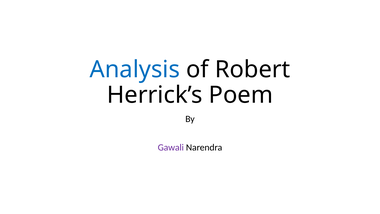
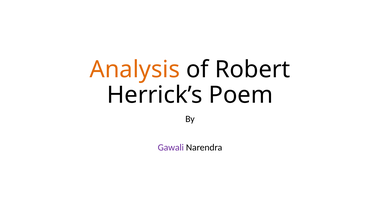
Analysis colour: blue -> orange
